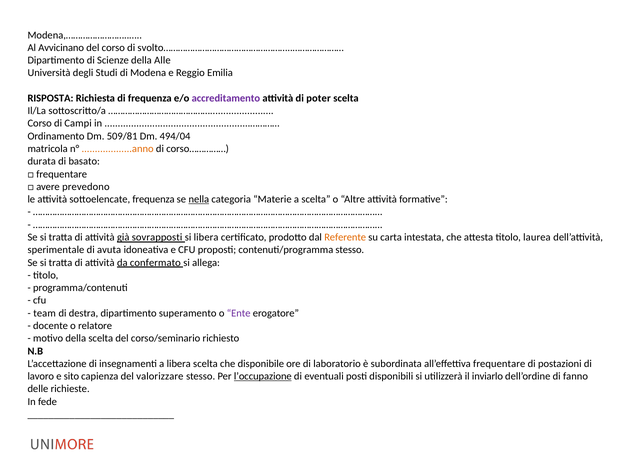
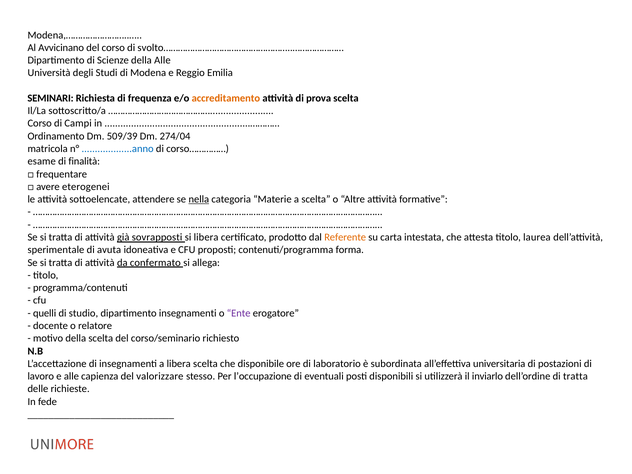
RISPOSTA: RISPOSTA -> SEMINARI
accreditamento colour: purple -> orange
poter: poter -> prova
509/81: 509/81 -> 509/39
494/04: 494/04 -> 274/04
...................anno colour: orange -> blue
durata: durata -> esame
basato: basato -> finalità
prevedono: prevedono -> eterogenei
sottoelencate frequenza: frequenza -> attendere
contenuti/programma stesso: stesso -> forma
team: team -> quelli
destra: destra -> studio
dipartimento superamento: superamento -> insegnamenti
all’effettiva frequentare: frequentare -> universitaria
e sito: sito -> alle
l’occupazione underline: present -> none
di fanno: fanno -> tratta
